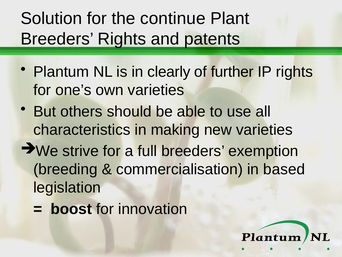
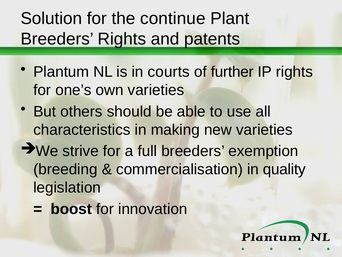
clearly: clearly -> courts
based: based -> quality
